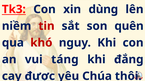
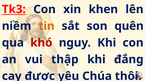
dùng: dùng -> khen
tin colour: red -> orange
táng: táng -> thập
